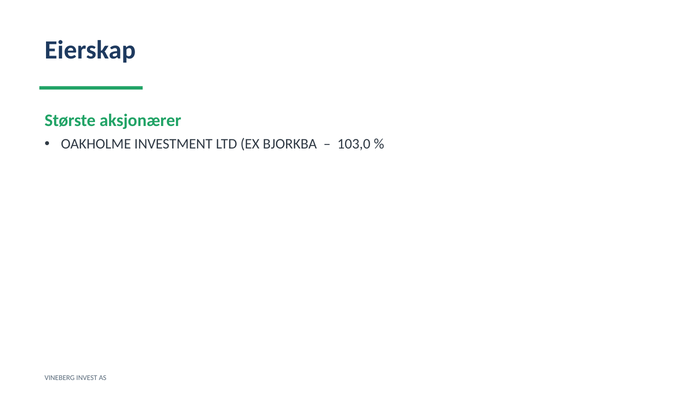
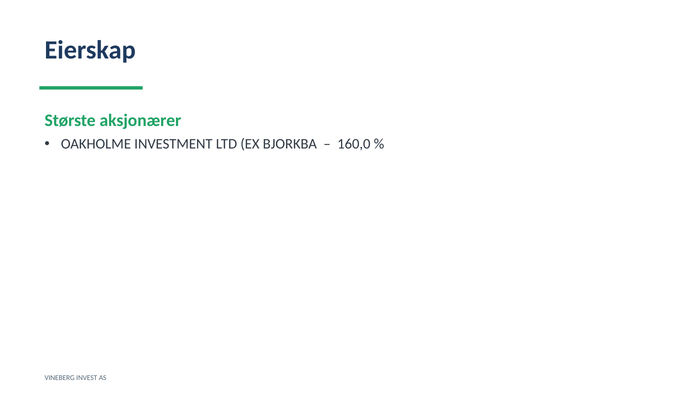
103,0: 103,0 -> 160,0
